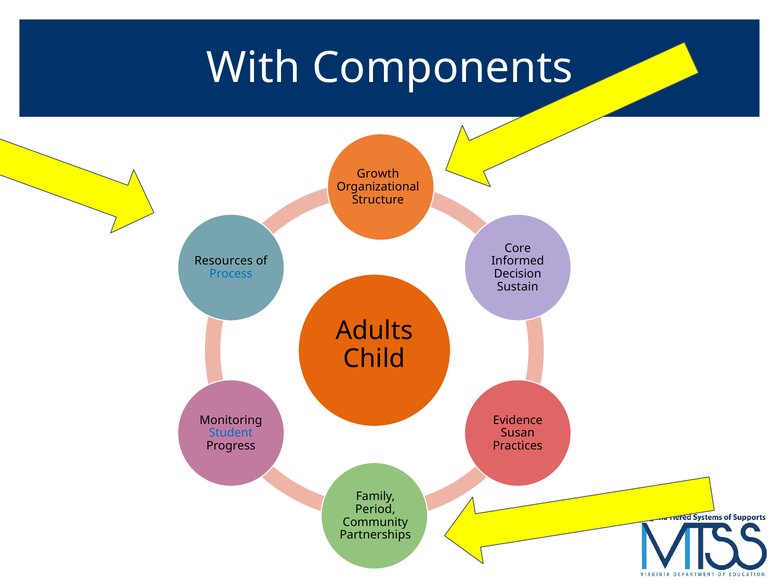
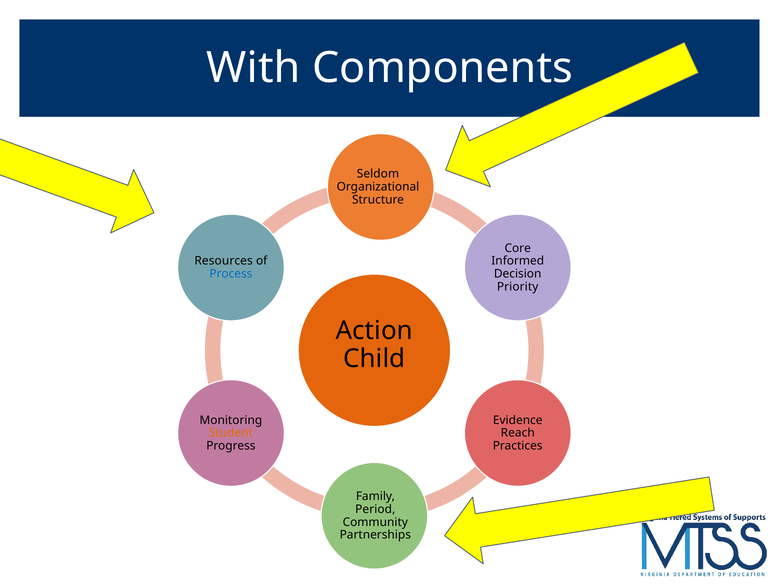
Growth: Growth -> Seldom
Sustain: Sustain -> Priority
Adults: Adults -> Action
Student colour: blue -> orange
Susan: Susan -> Reach
